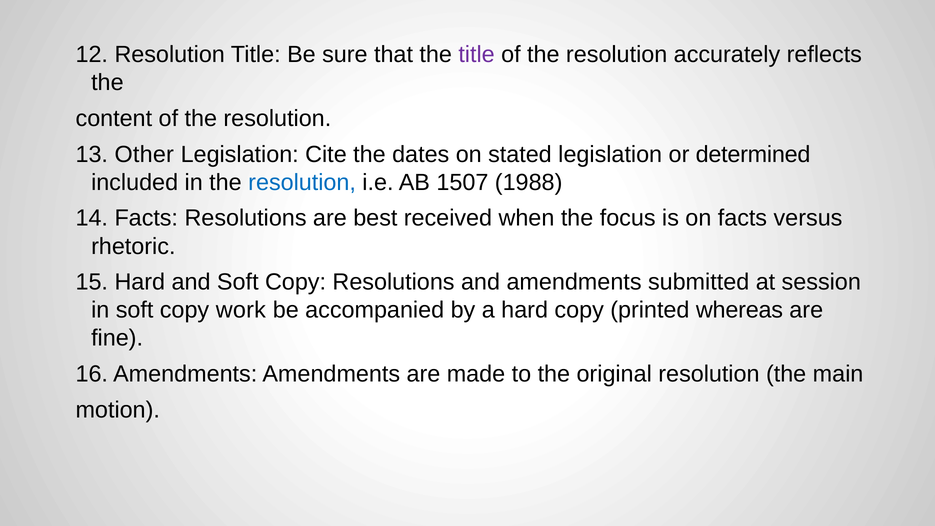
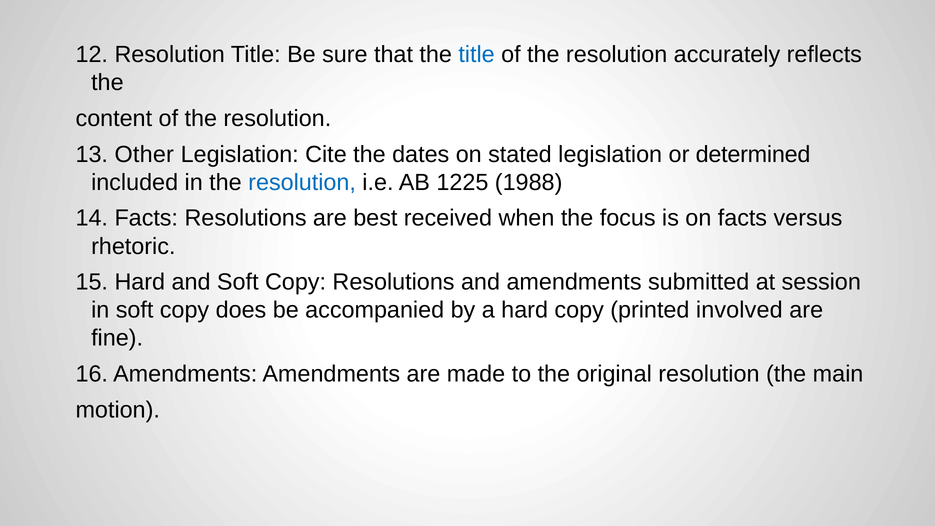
title at (477, 55) colour: purple -> blue
1507: 1507 -> 1225
work: work -> does
whereas: whereas -> involved
